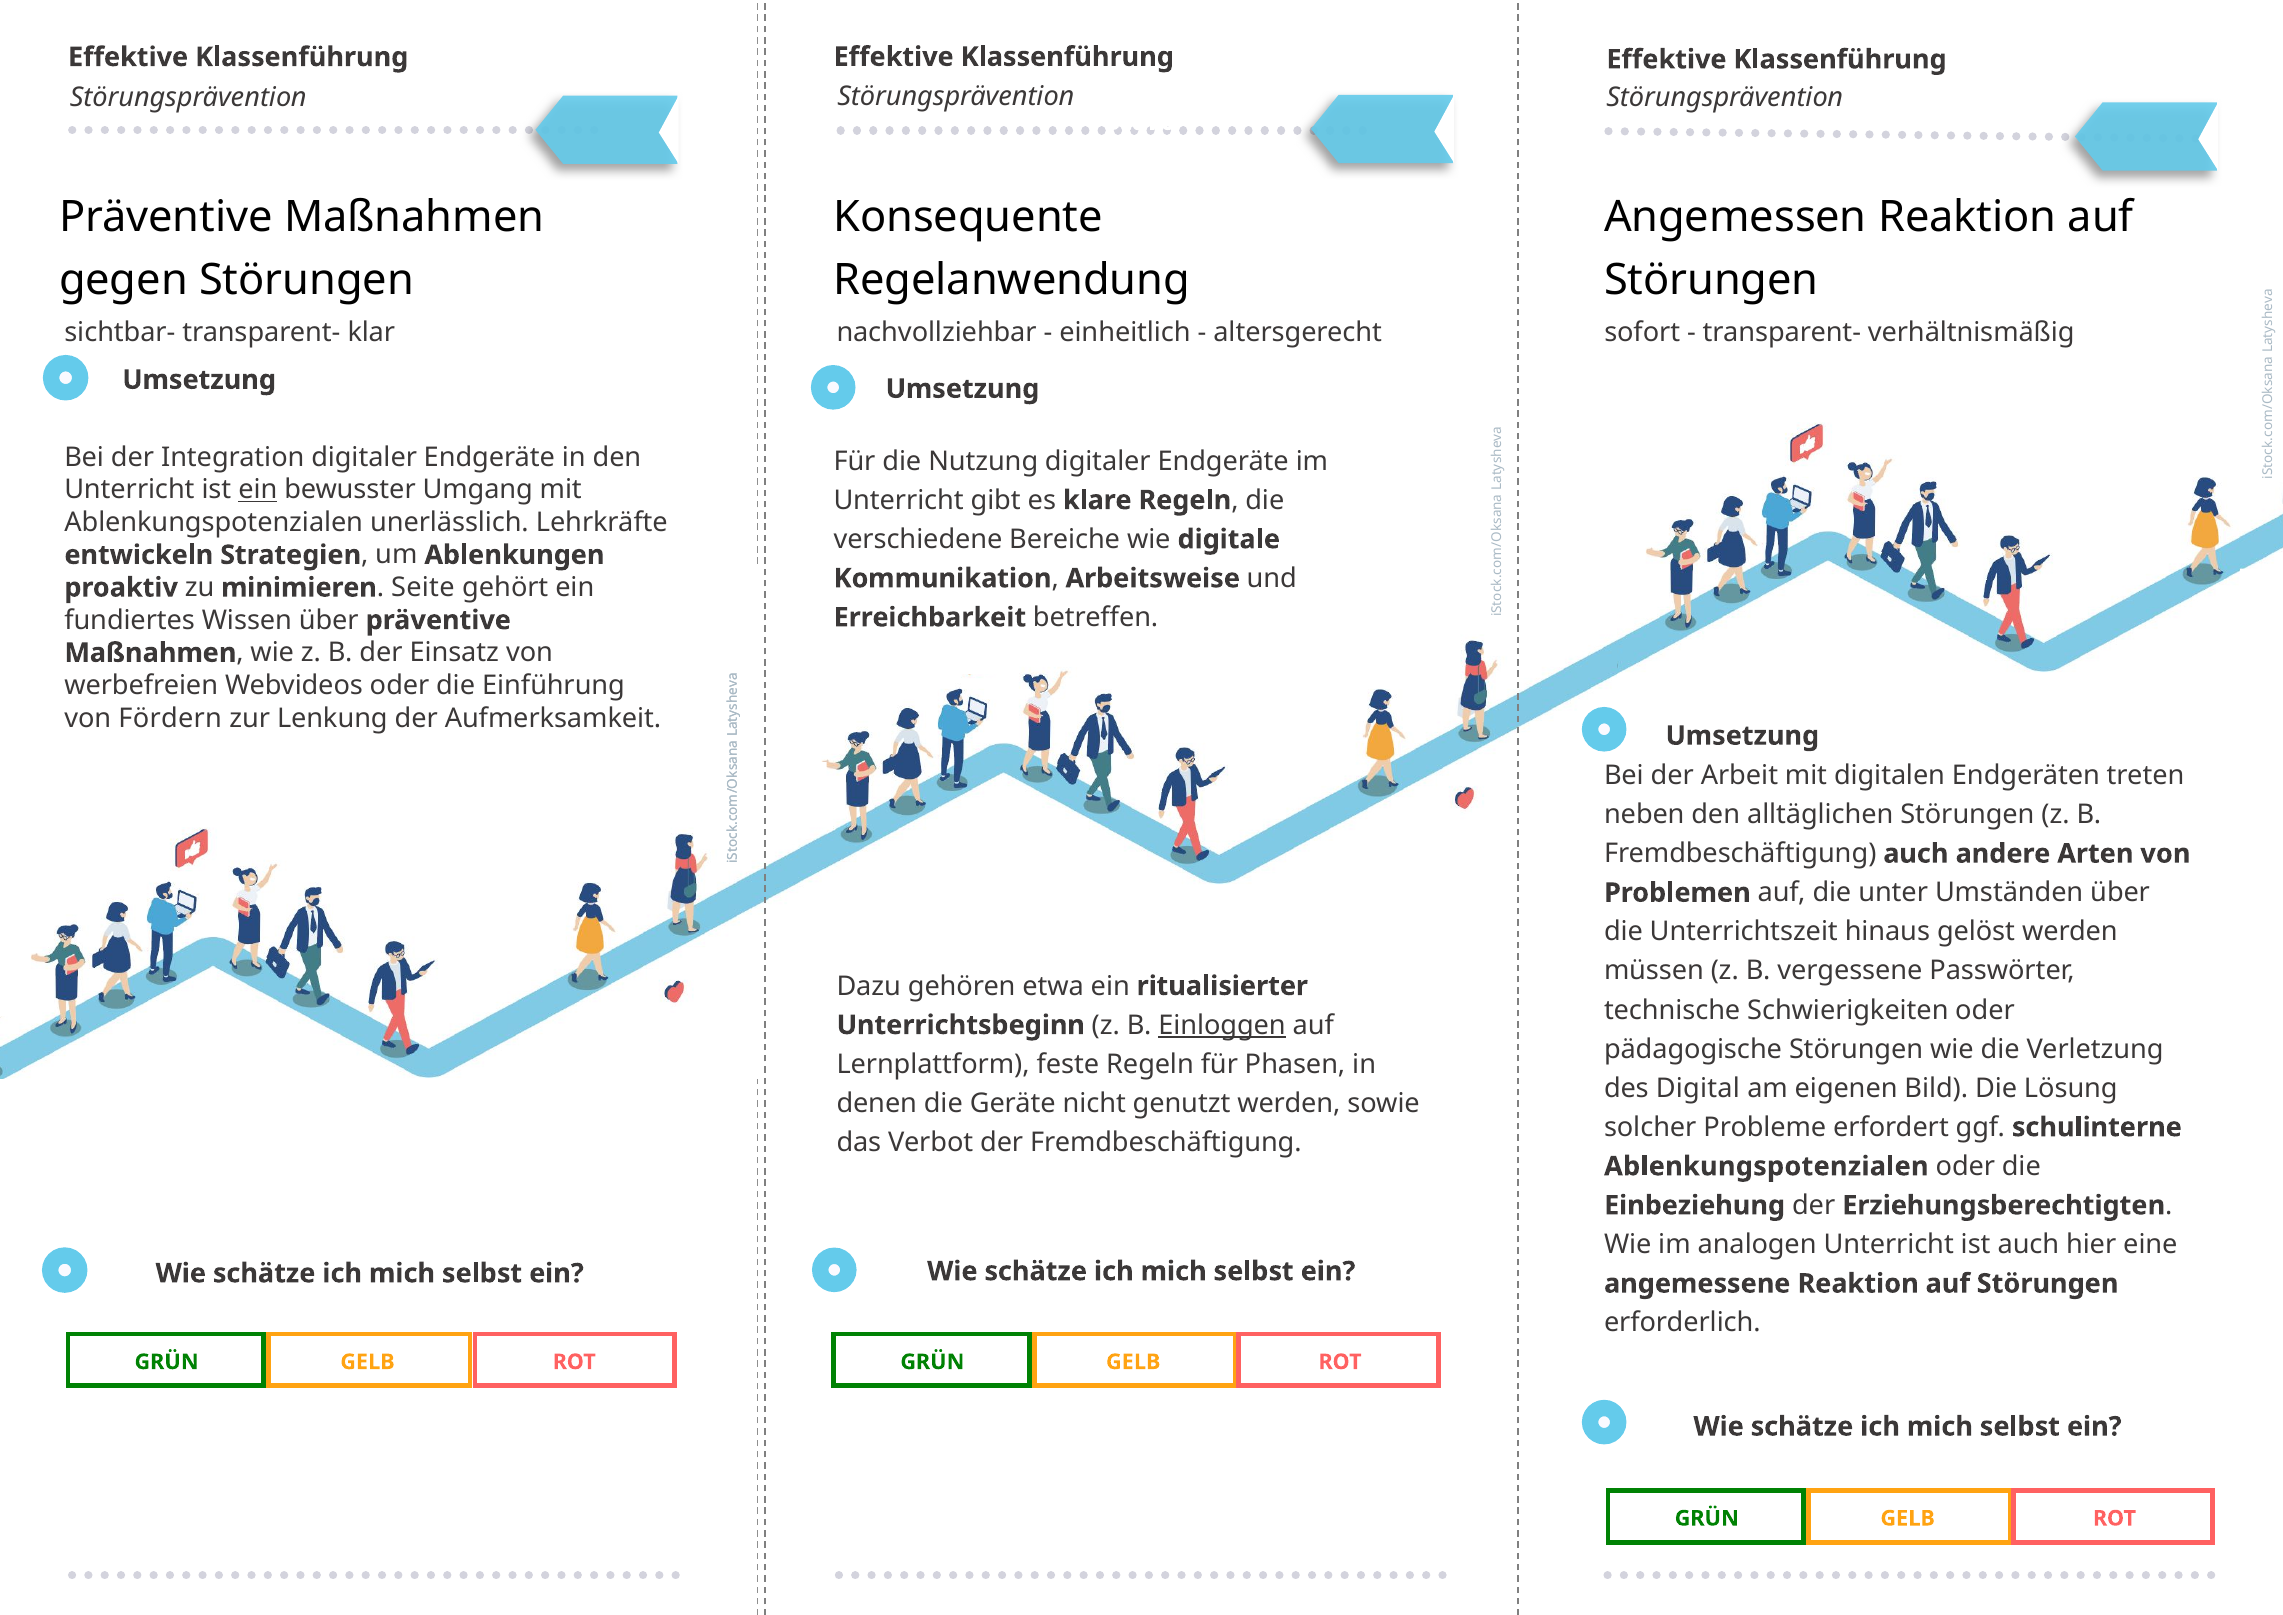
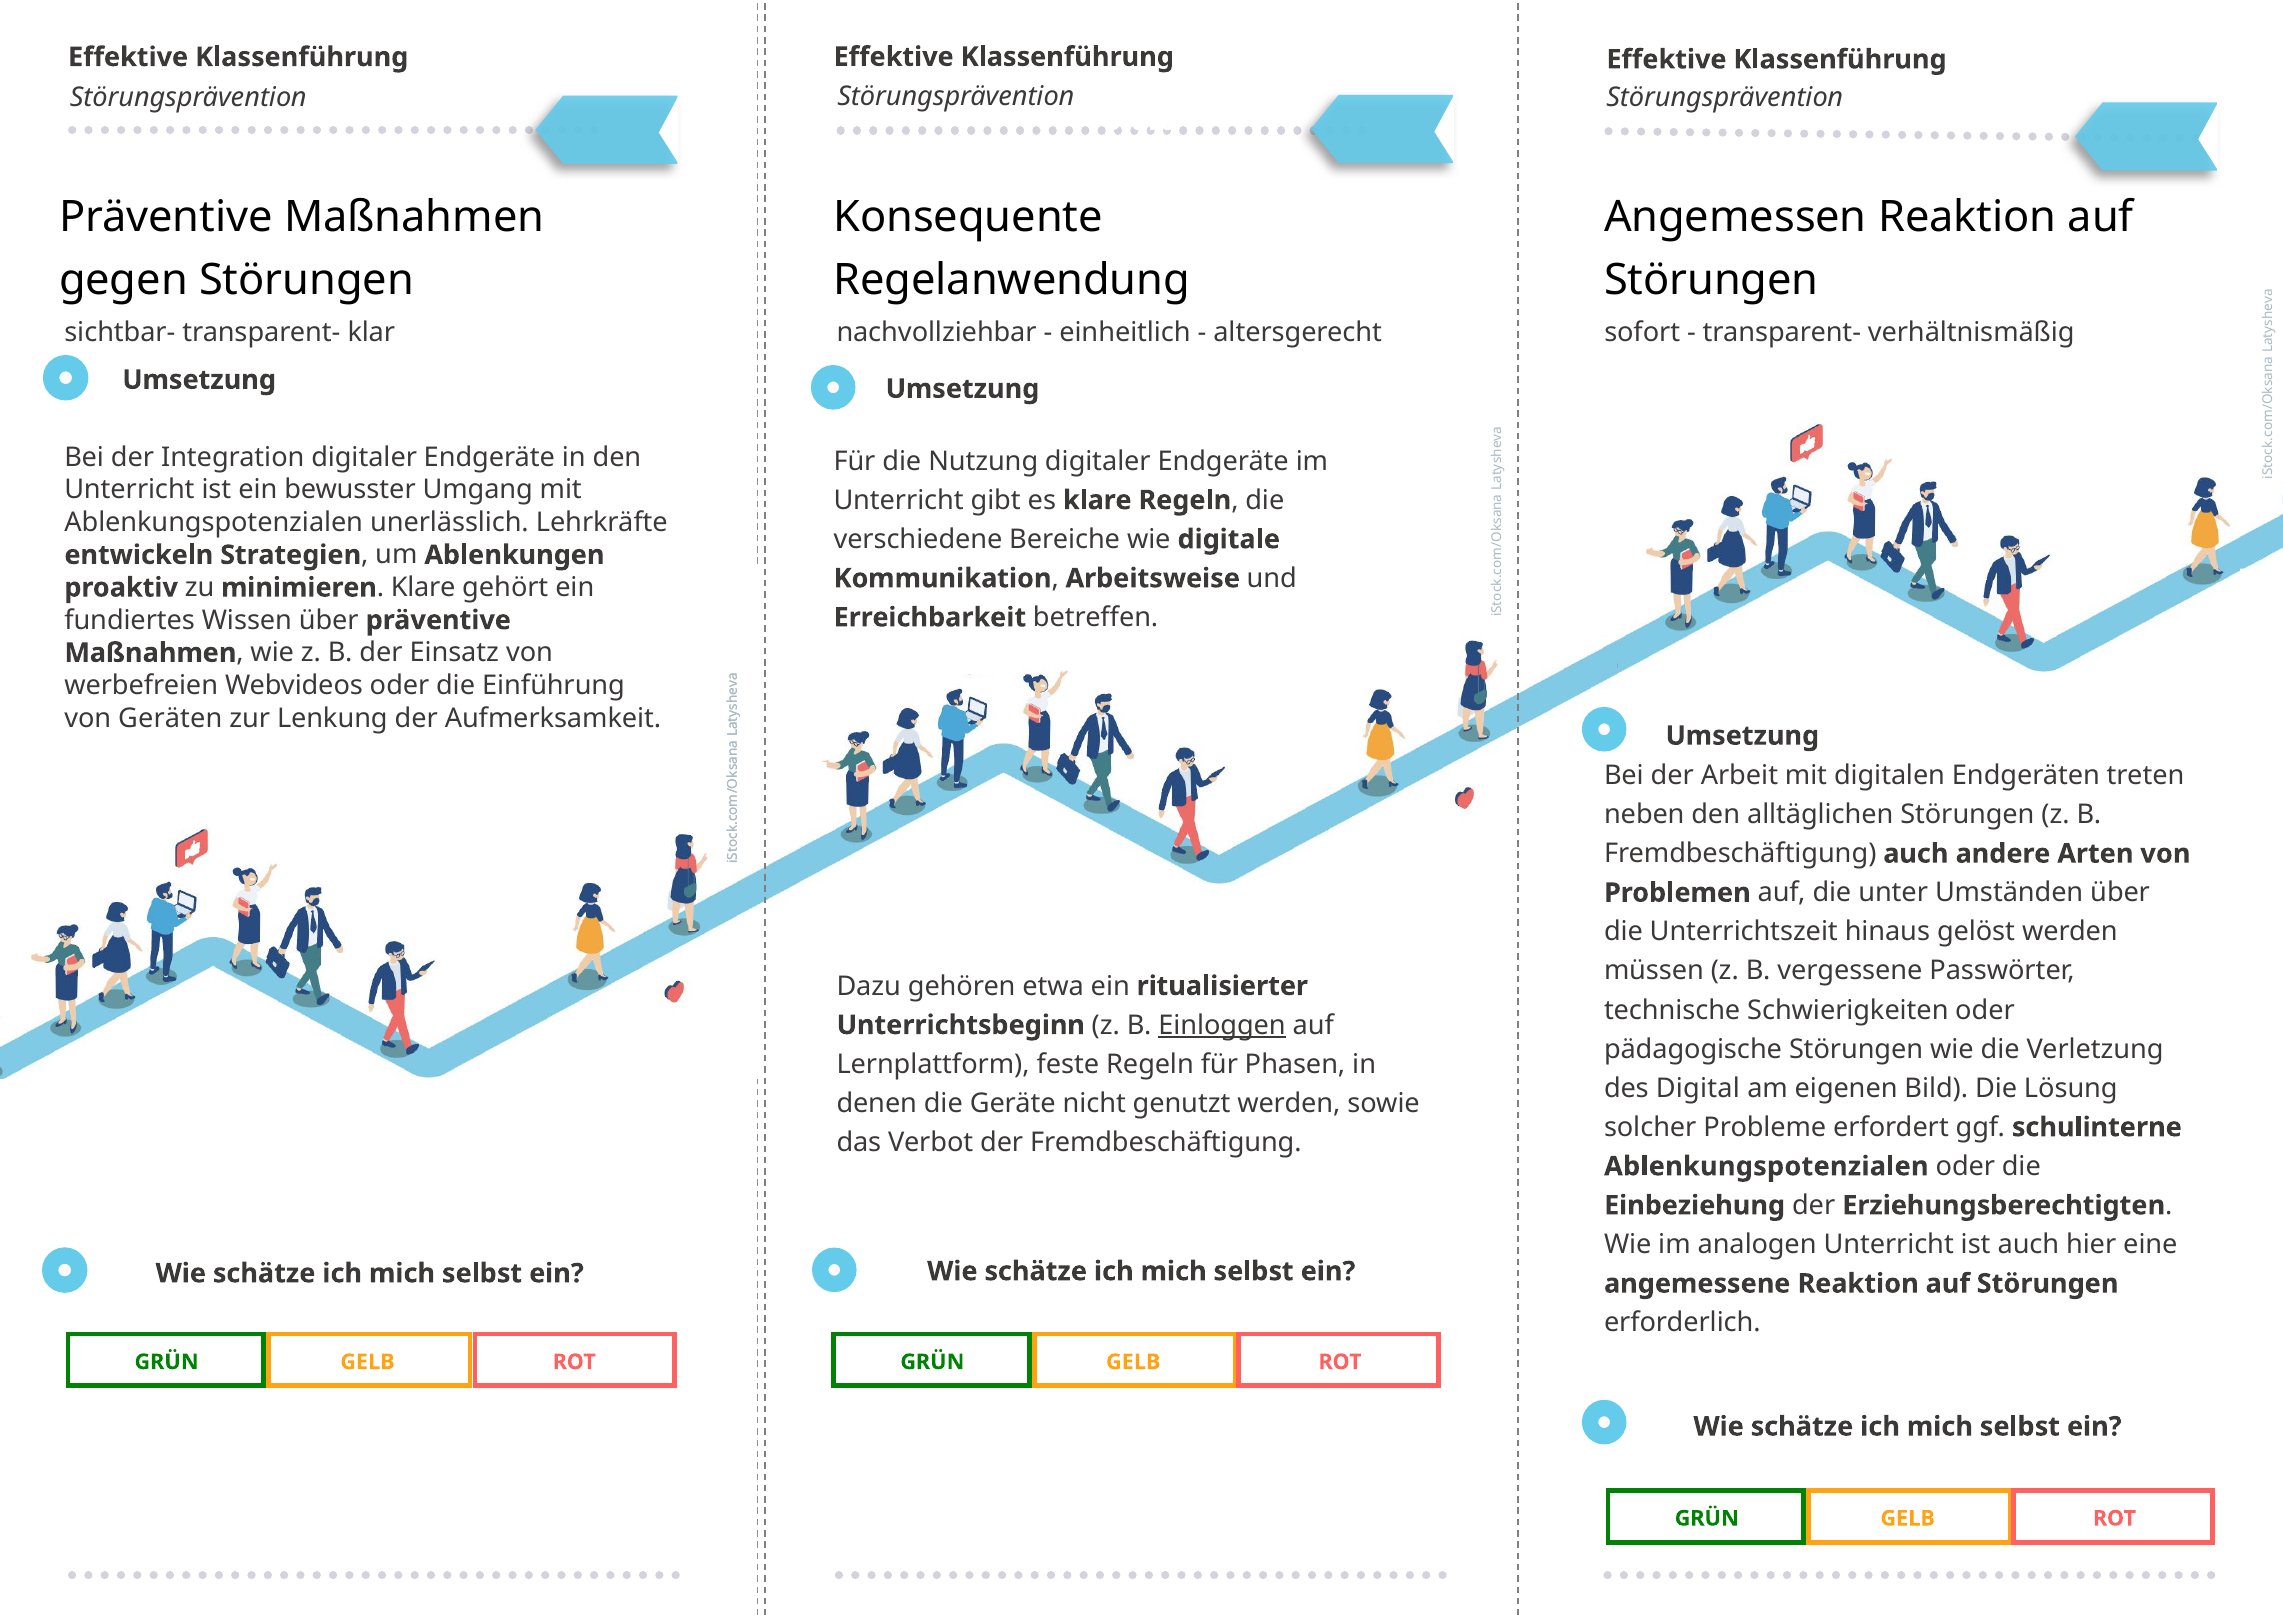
ein at (258, 490) underline: present -> none
minimieren Seite: Seite -> Klare
Fördern: Fördern -> Geräten
